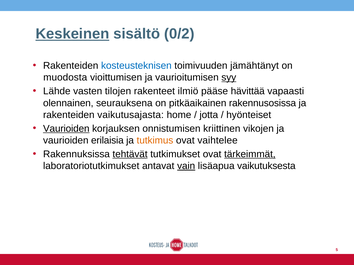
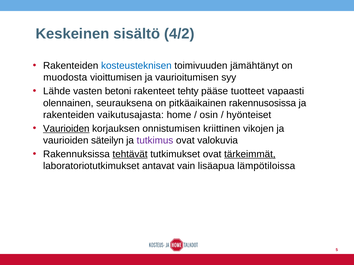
Keskeinen underline: present -> none
0/2: 0/2 -> 4/2
syy underline: present -> none
tilojen: tilojen -> betoni
ilmiö: ilmiö -> tehty
hävittää: hävittää -> tuotteet
jotta: jotta -> osin
erilaisia: erilaisia -> säteilyn
tutkimus colour: orange -> purple
vaihtelee: vaihtelee -> valokuvia
vain underline: present -> none
vaikutuksesta: vaikutuksesta -> lämpötiloissa
